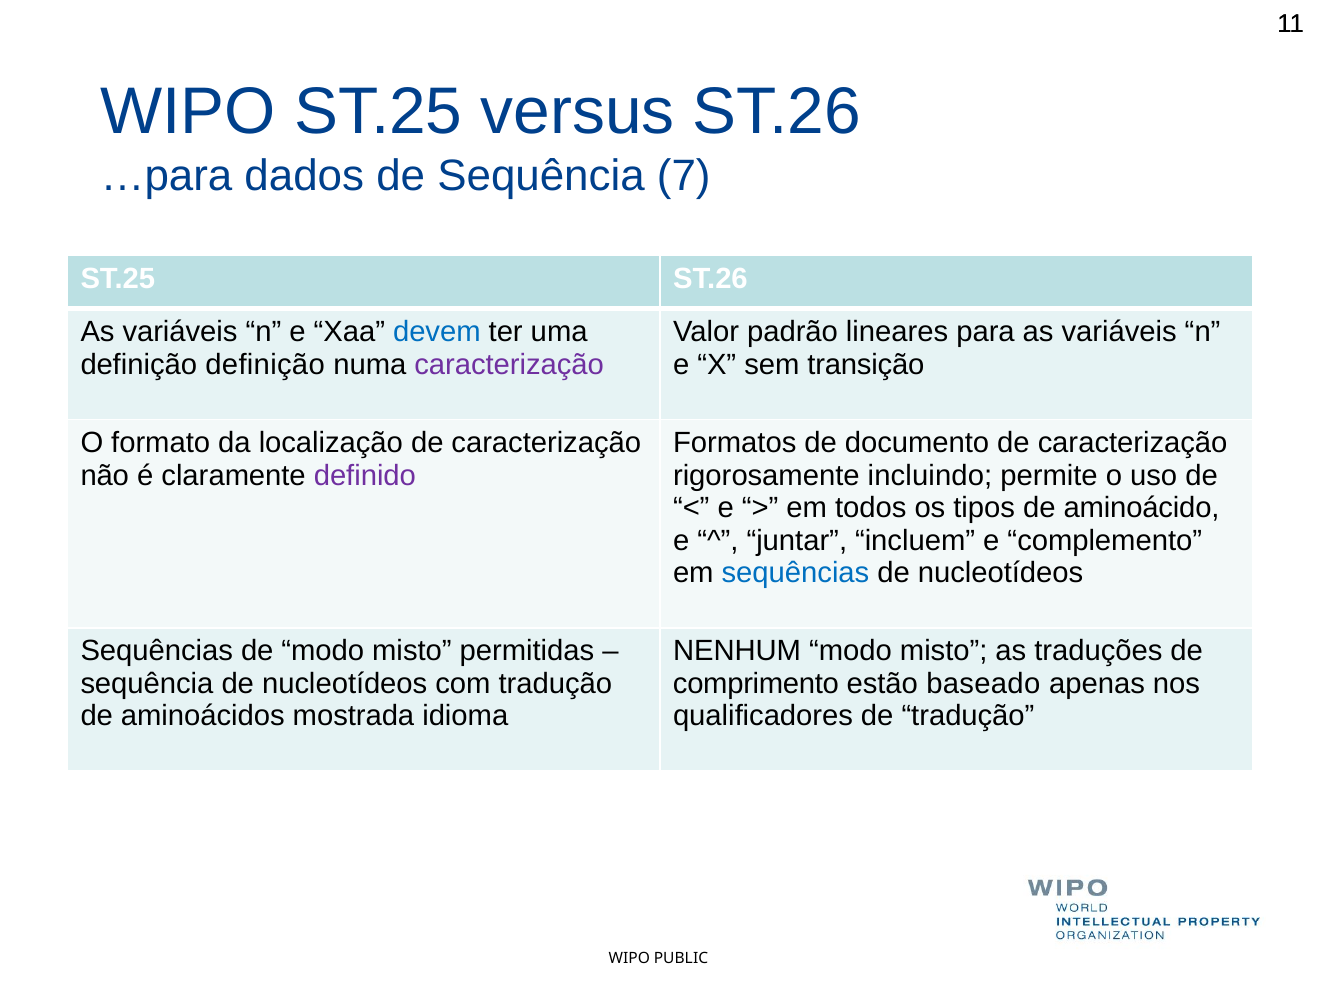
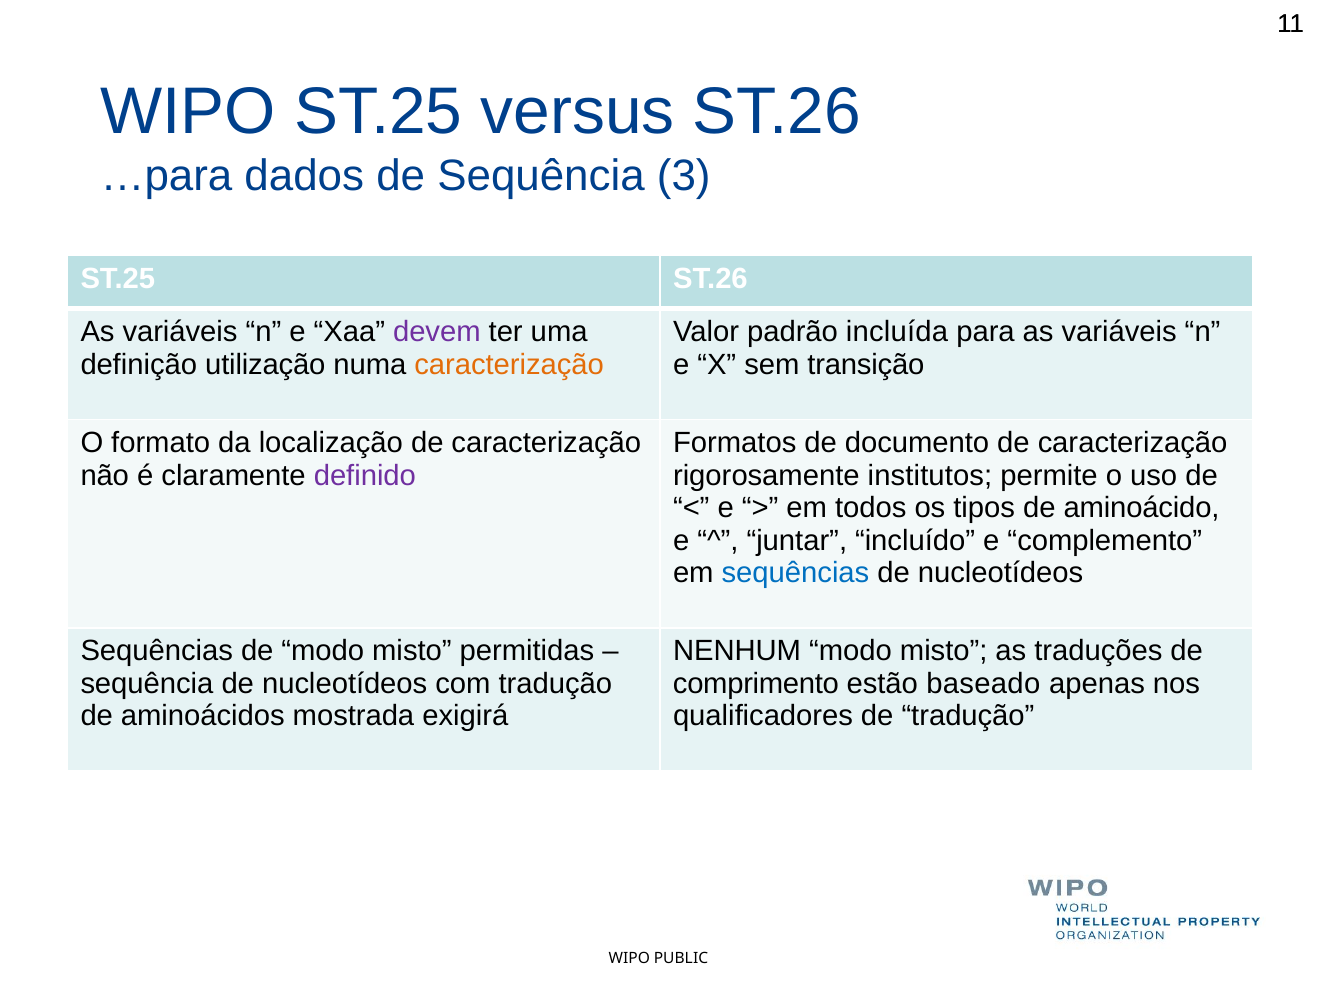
7: 7 -> 3
devem colour: blue -> purple
lineares: lineares -> incluída
definição definição: definição -> utilização
caracterização at (509, 365) colour: purple -> orange
incluindo: incluindo -> institutos
incluem: incluem -> incluído
idioma: idioma -> exigirá
